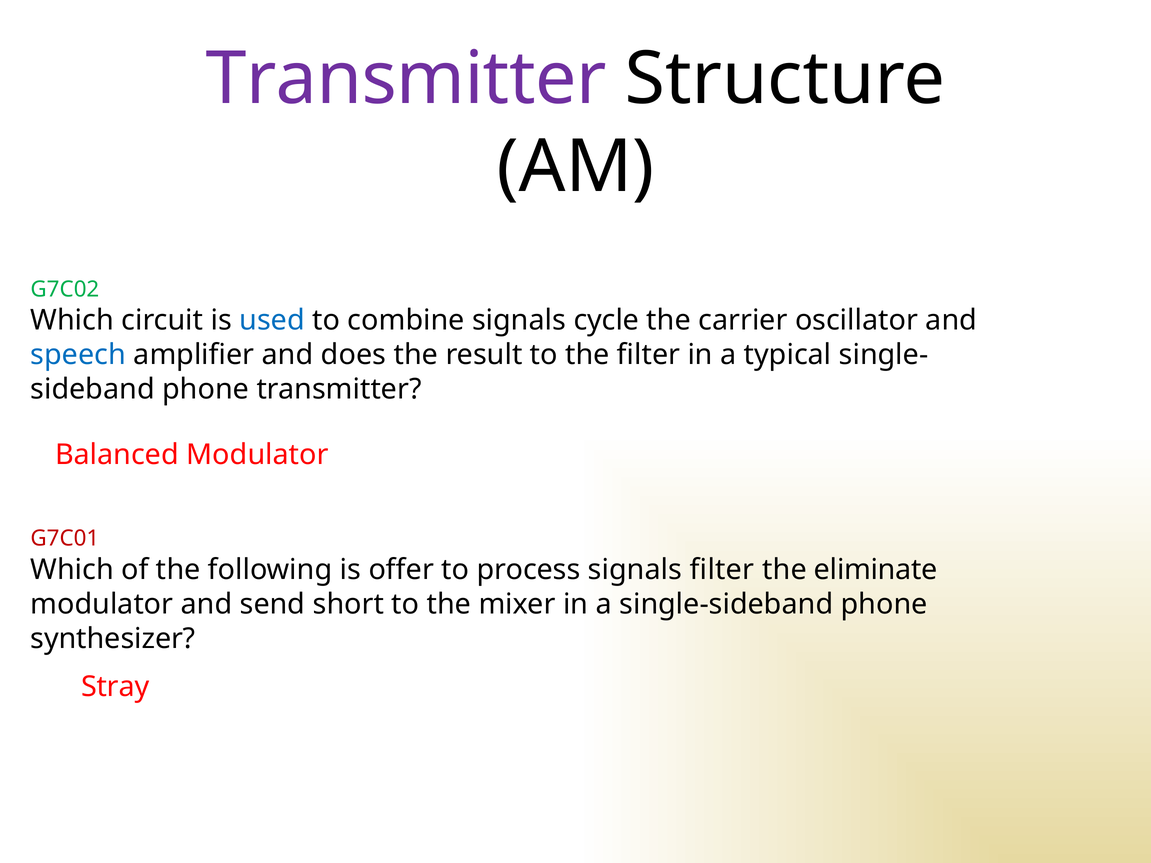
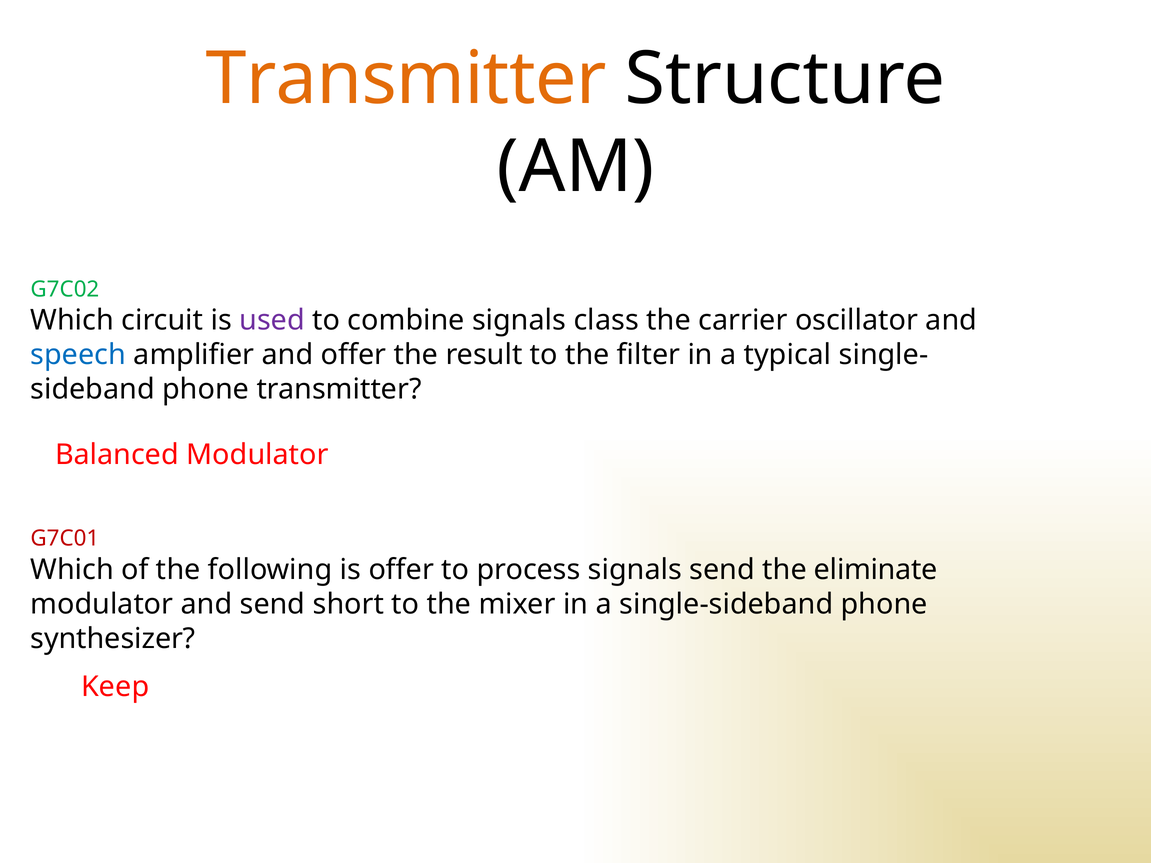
Transmitter at (406, 79) colour: purple -> orange
used colour: blue -> purple
cycle: cycle -> class
and does: does -> offer
signals filter: filter -> send
Stray: Stray -> Keep
